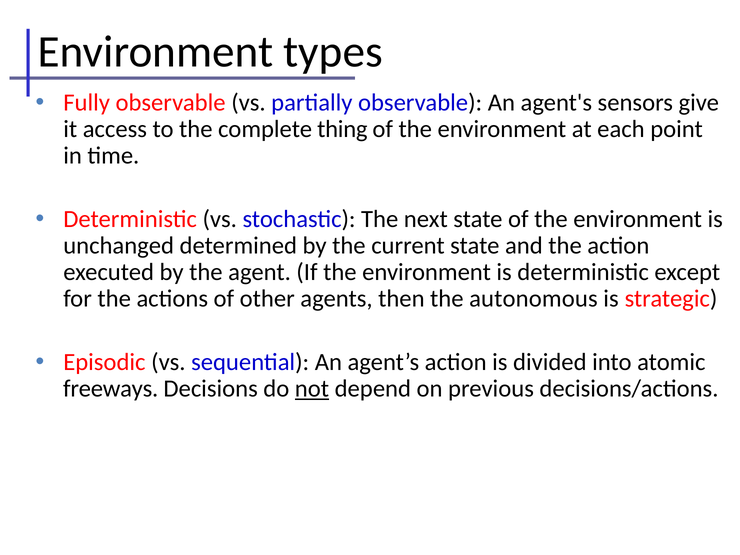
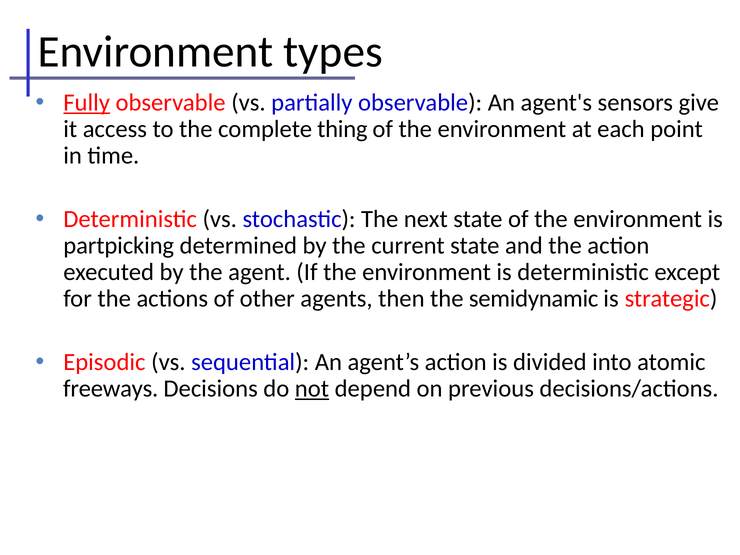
Fully underline: none -> present
unchanged: unchanged -> partpicking
autonomous: autonomous -> semidynamic
